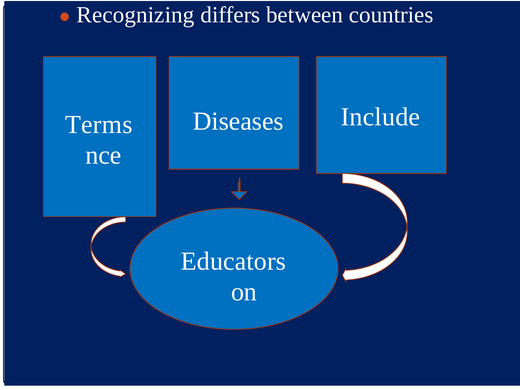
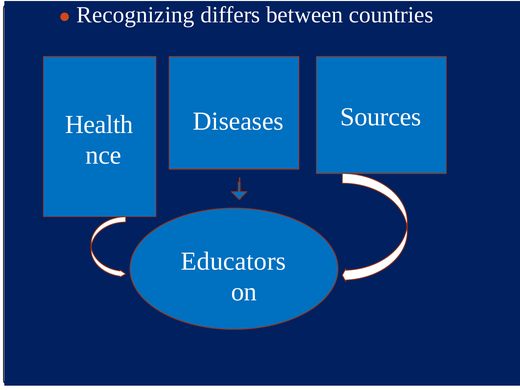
Include: Include -> Sources
Terms: Terms -> Health
